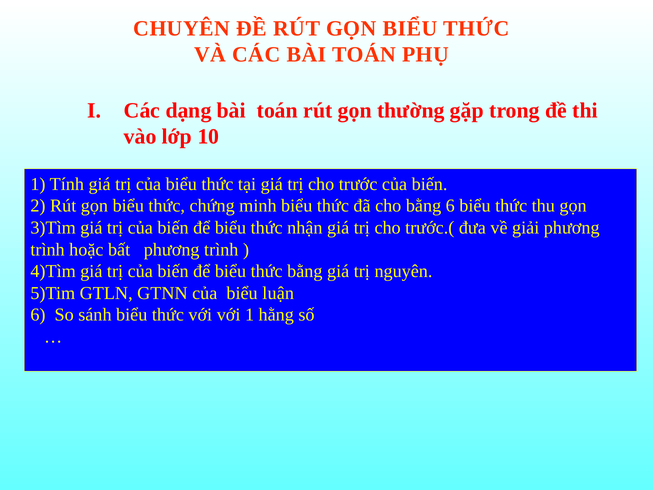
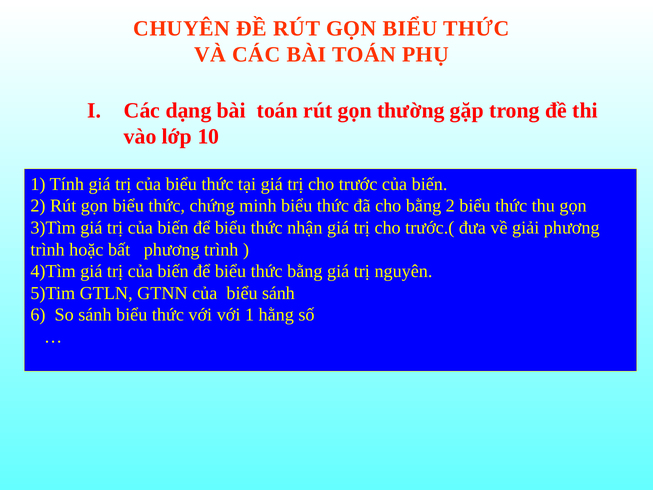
bằng 6: 6 -> 2
biểu luận: luận -> sánh
